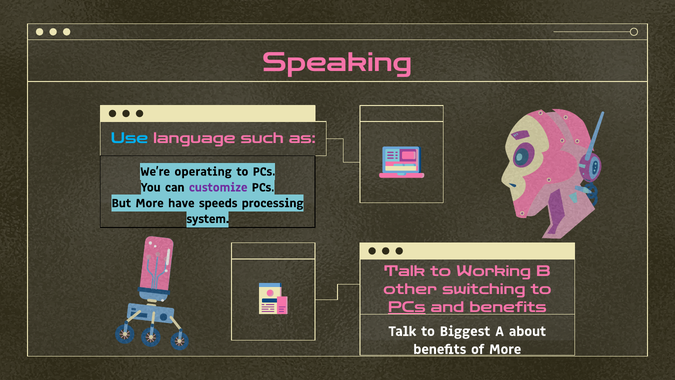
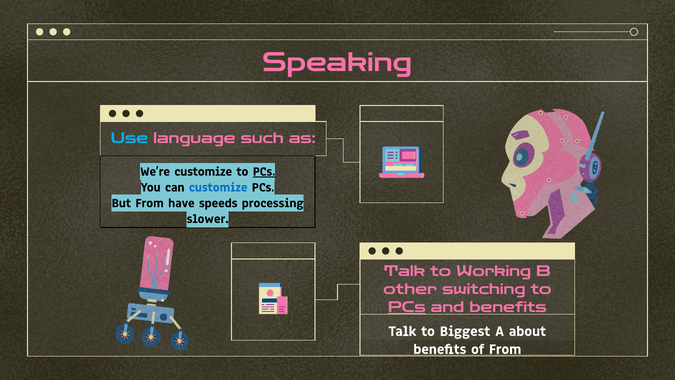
We’re operating: operating -> customize
PCs at (264, 171) underline: none -> present
customize at (218, 187) colour: purple -> blue
But More: More -> From
system: system -> slower
of More: More -> From
